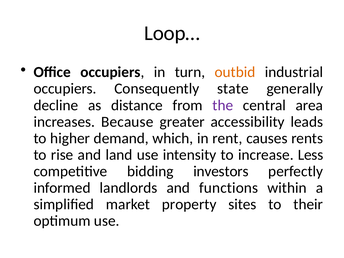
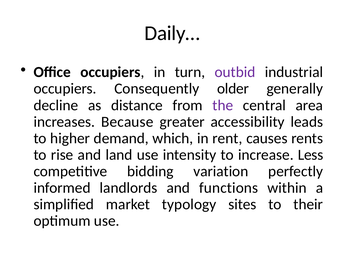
Loop…: Loop… -> Daily…
outbid colour: orange -> purple
state: state -> older
investors: investors -> variation
property: property -> typology
